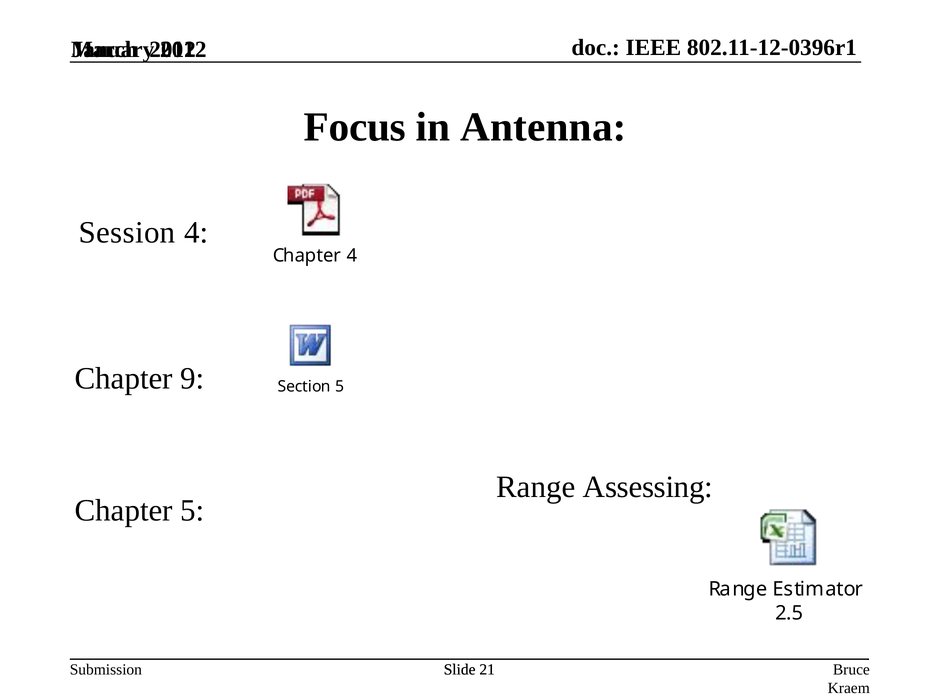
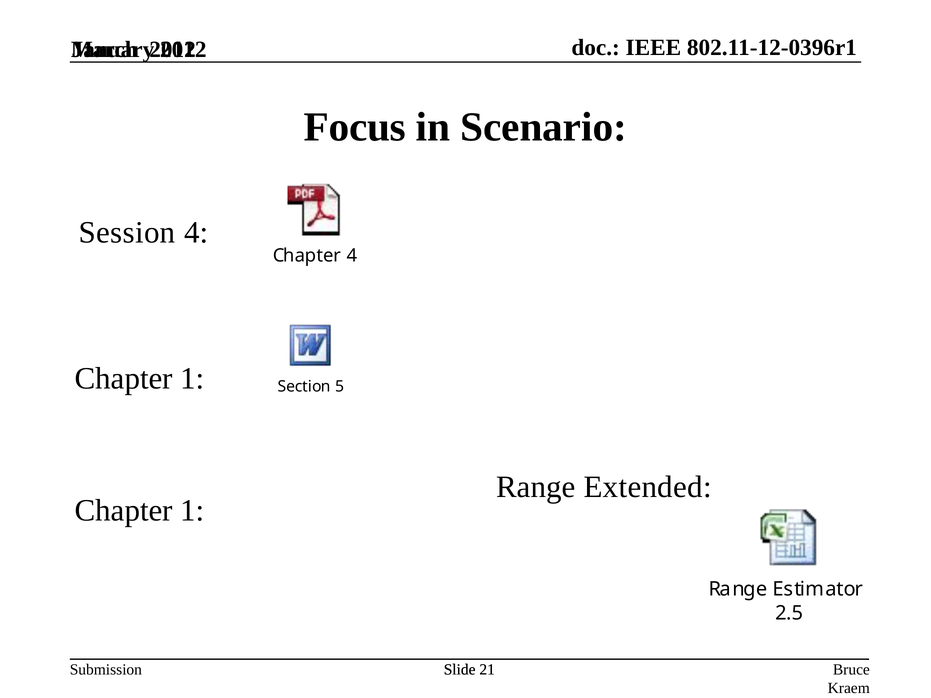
Antenna: Antenna -> Scenario
9 at (193, 379): 9 -> 1
Assessing: Assessing -> Extended
5 at (193, 511): 5 -> 1
